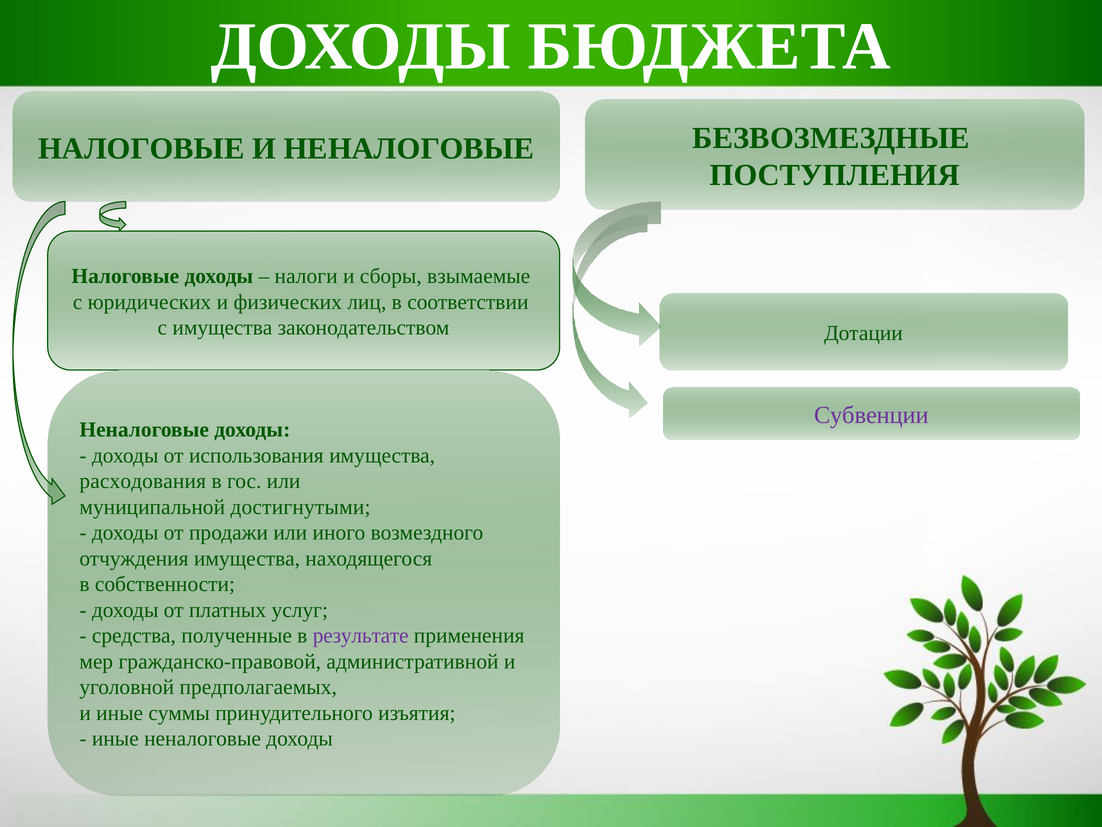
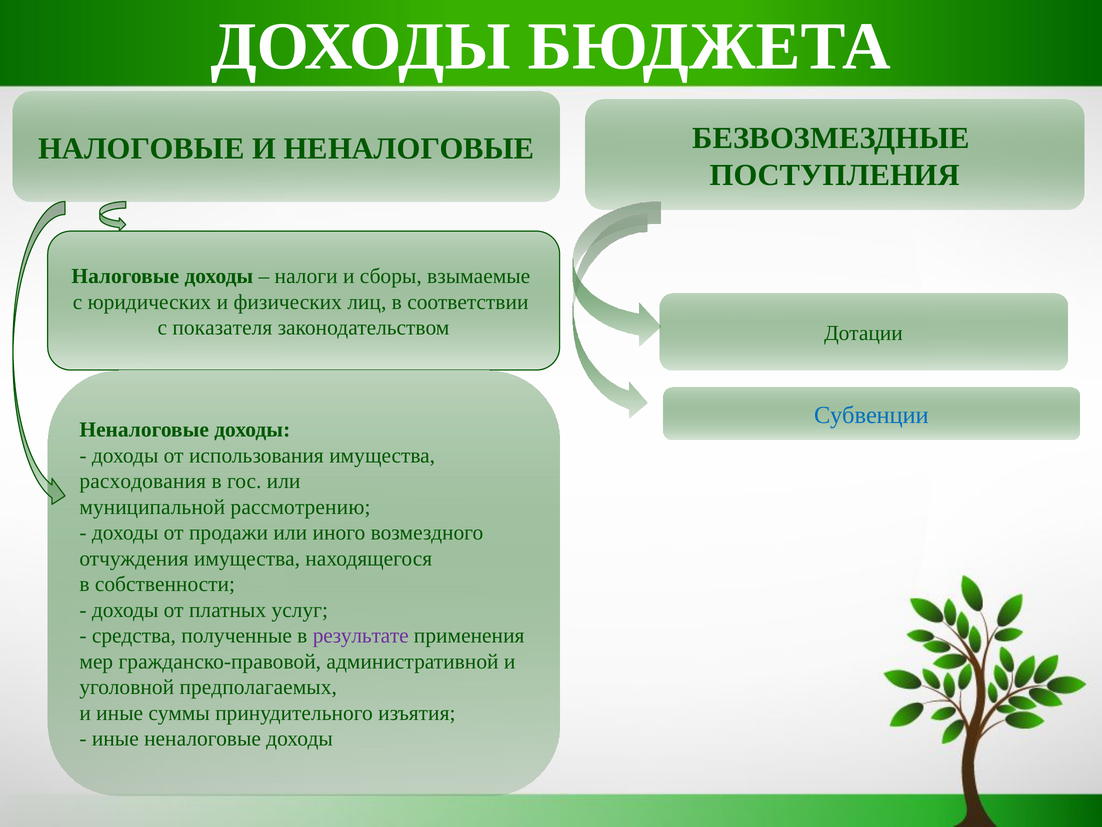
с имущества: имущества -> показателя
Субвенции colour: purple -> blue
достигнутыми: достигнутыми -> рассмотрению
